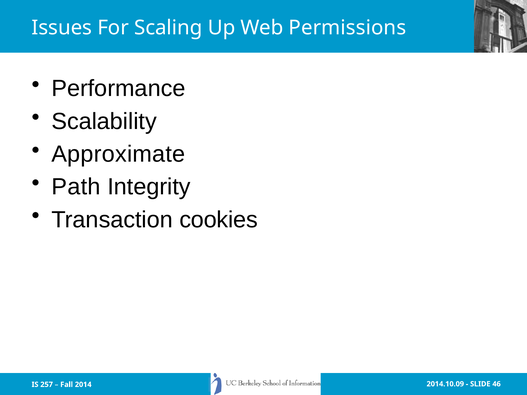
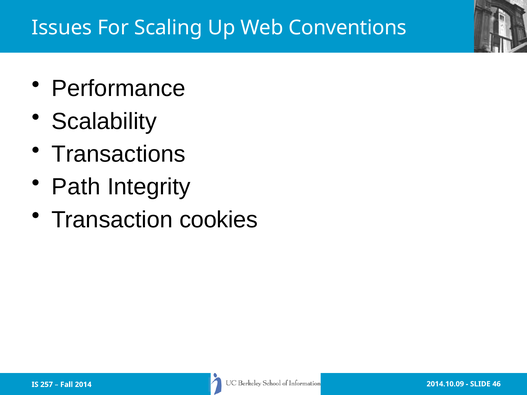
Permissions: Permissions -> Conventions
Approximate: Approximate -> Transactions
